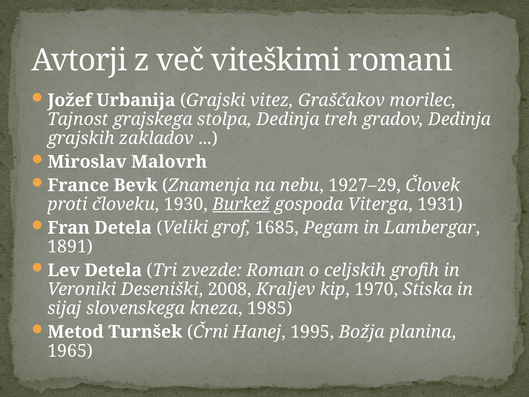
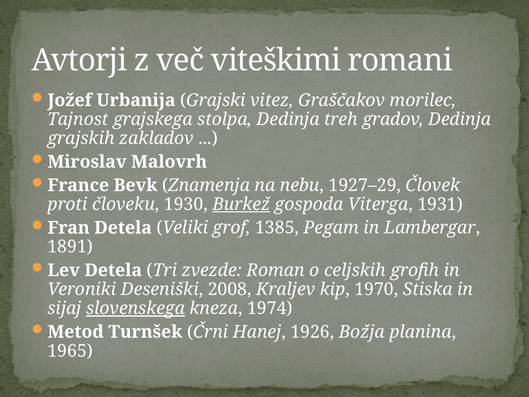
1685: 1685 -> 1385
slovenskega underline: none -> present
1985: 1985 -> 1974
1995: 1995 -> 1926
